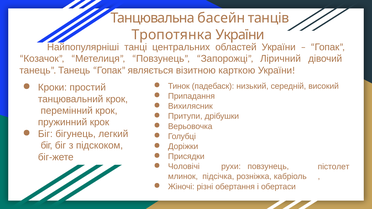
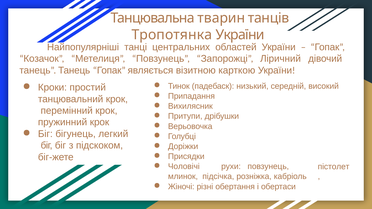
басейн: басейн -> тварин
